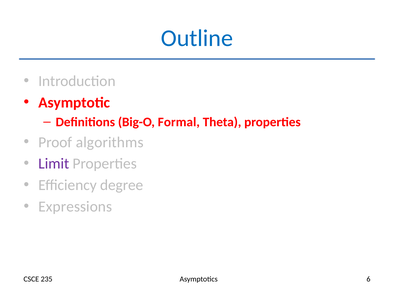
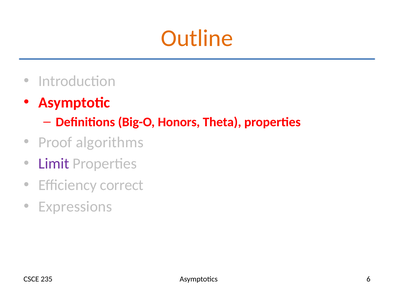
Outline colour: blue -> orange
Formal: Formal -> Honors
degree: degree -> correct
